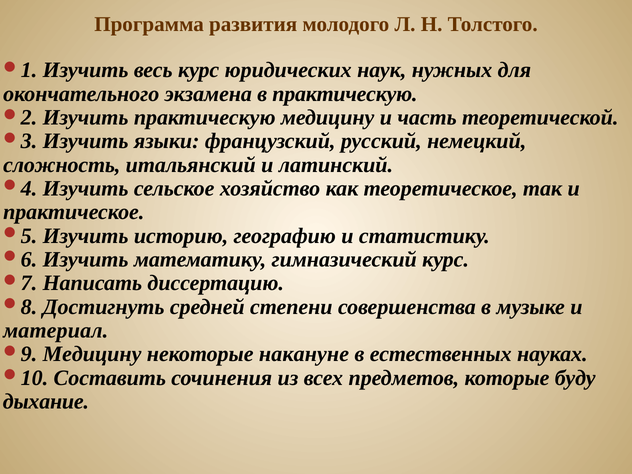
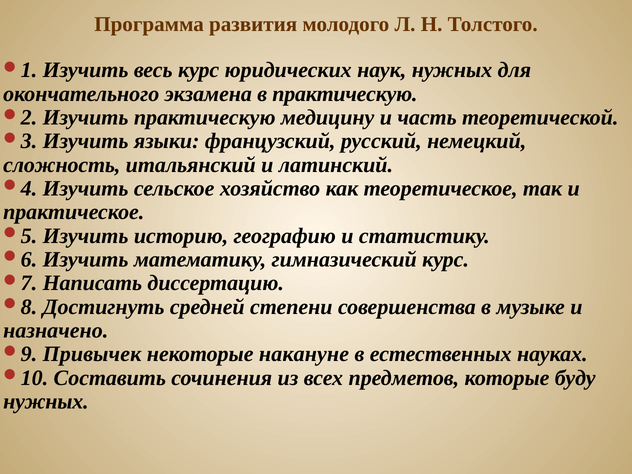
материал: материал -> назначено
Медицину at (92, 354): Медицину -> Привычек
дыхание at (46, 401): дыхание -> нужных
